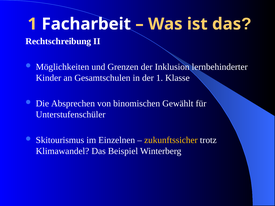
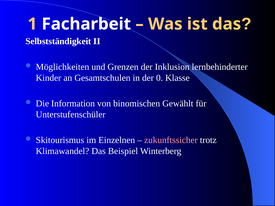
Rechtschreibung: Rechtschreibung -> Selbstständigkeit
der 1: 1 -> 0
Absprechen: Absprechen -> Information
zukunftssicher colour: yellow -> pink
